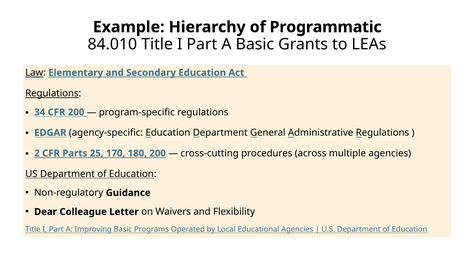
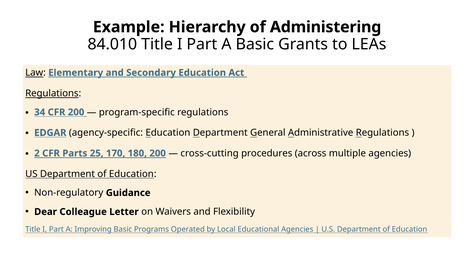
Programmatic: Programmatic -> Administering
